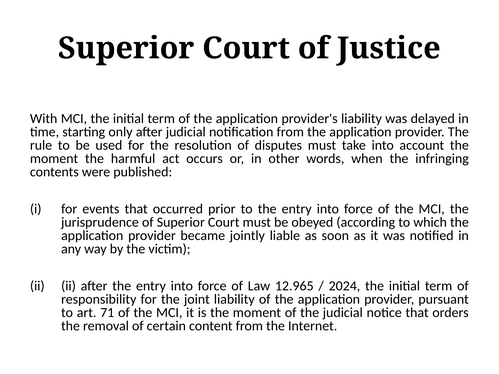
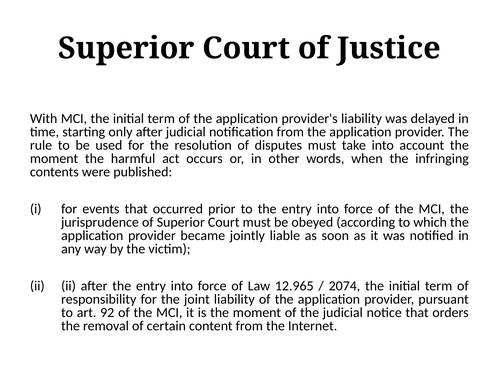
2024: 2024 -> 2074
71: 71 -> 92
